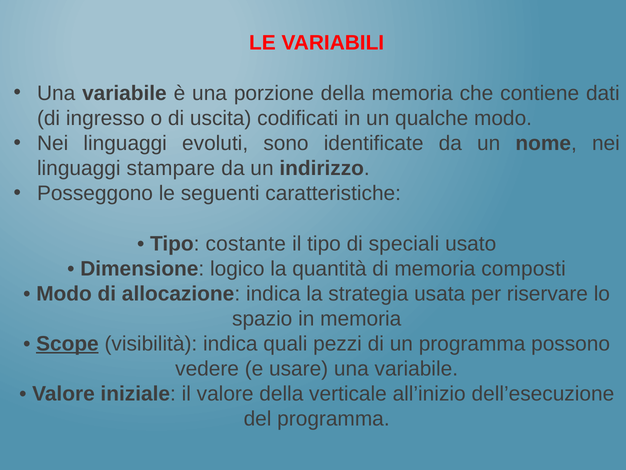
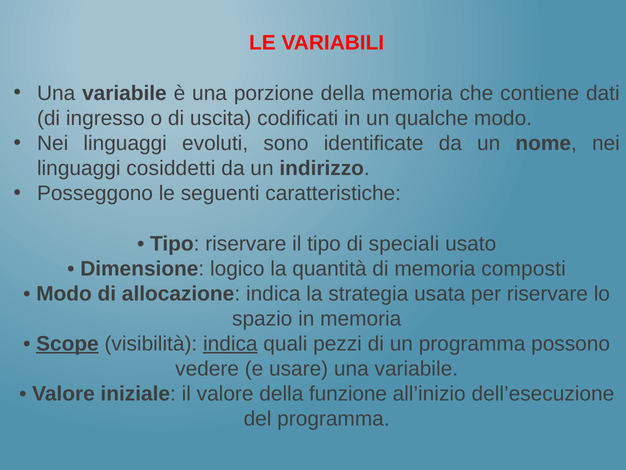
stampare: stampare -> cosiddetti
Tipo costante: costante -> riservare
indica at (230, 344) underline: none -> present
verticale: verticale -> funzione
